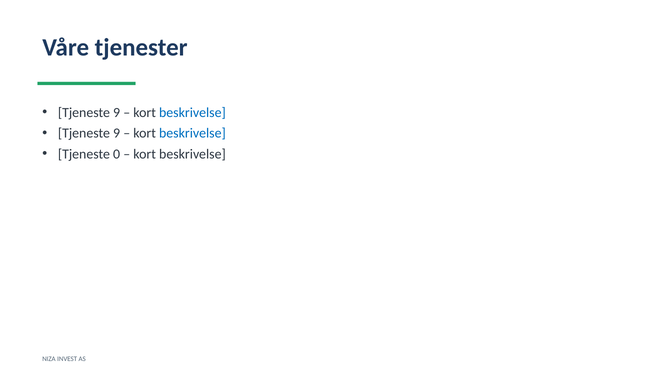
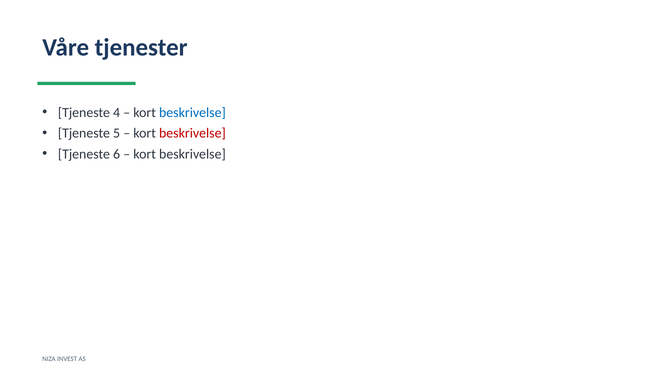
9 at (117, 113): 9 -> 4
9 at (117, 133): 9 -> 5
beskrivelse at (192, 133) colour: blue -> red
0: 0 -> 6
